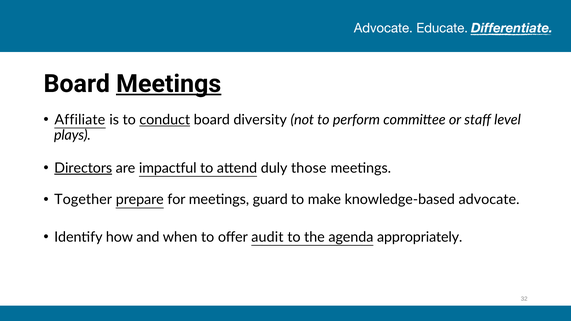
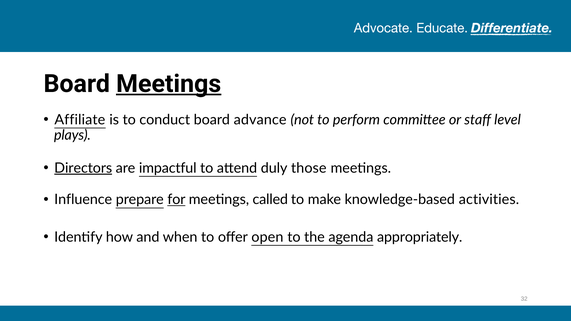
conduct underline: present -> none
diversity: diversity -> advance
Together: Together -> Influence
for underline: none -> present
guard: guard -> called
advocate: advocate -> activities
audit: audit -> open
